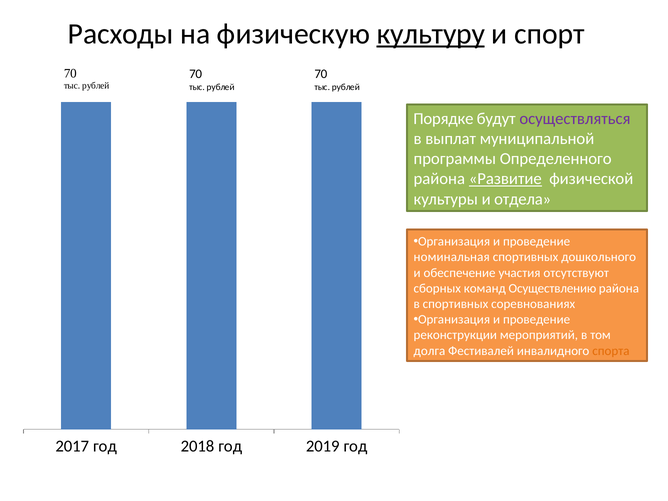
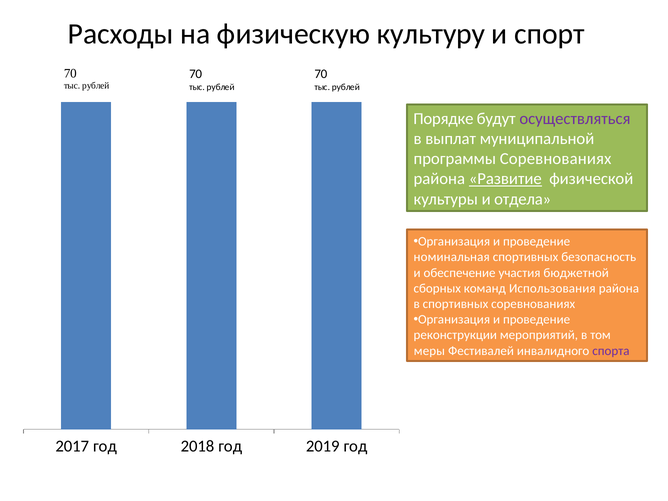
культуру underline: present -> none
программы Определенного: Определенного -> Соревнованиях
дошкольного: дошкольного -> безопасность
отсутствуют: отсутствуют -> бюджетной
Осуществлению: Осуществлению -> Использования
долга: долга -> меры
спорта colour: orange -> purple
